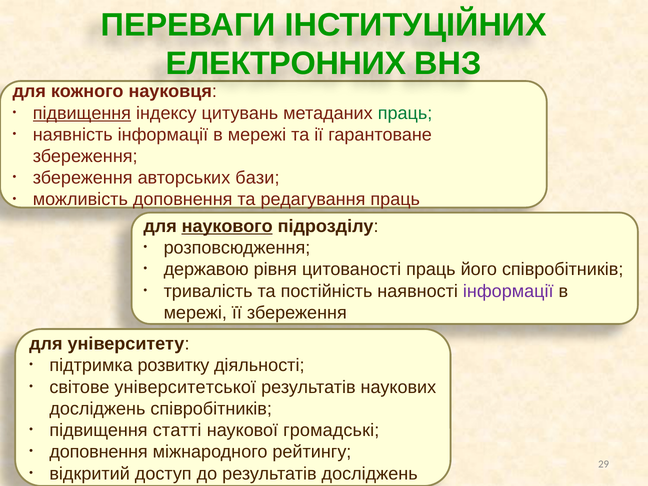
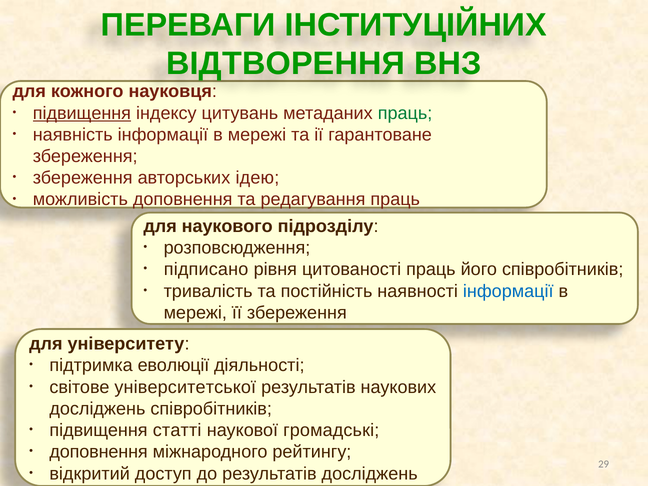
ЕЛЕКТРОННИХ: ЕЛЕКТРОННИХ -> ВІДТВОРЕННЯ
бази: бази -> ідею
наукового underline: present -> none
державою: державою -> підписано
інформації at (508, 291) colour: purple -> blue
розвитку: розвитку -> еволюції
